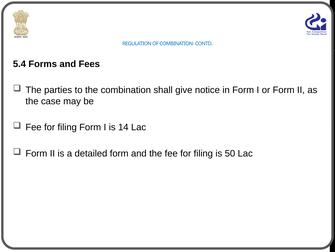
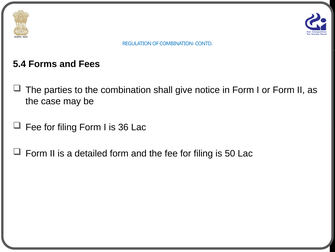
14: 14 -> 36
